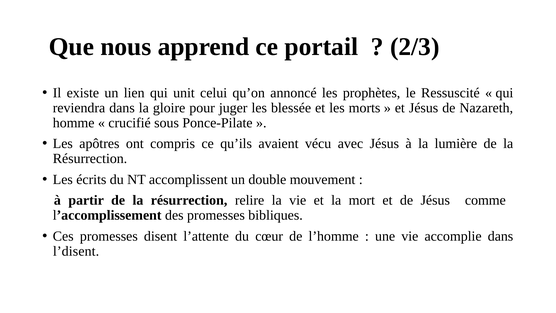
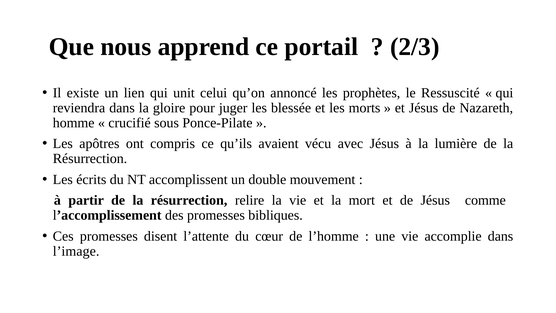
l’disent: l’disent -> l’image
